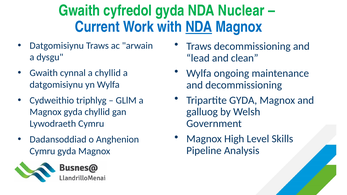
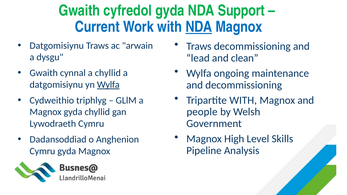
Nuclear: Nuclear -> Support
Wylfa at (108, 85) underline: none -> present
Tripartite GYDA: GYDA -> WITH
galluog: galluog -> people
